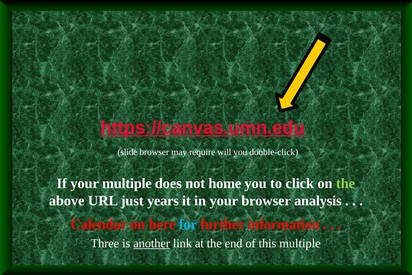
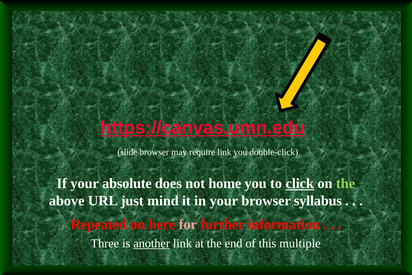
require will: will -> link
your multiple: multiple -> absolute
click underline: none -> present
years: years -> mind
analysis: analysis -> syllabus
Calendar: Calendar -> Repeated
for colour: light blue -> pink
